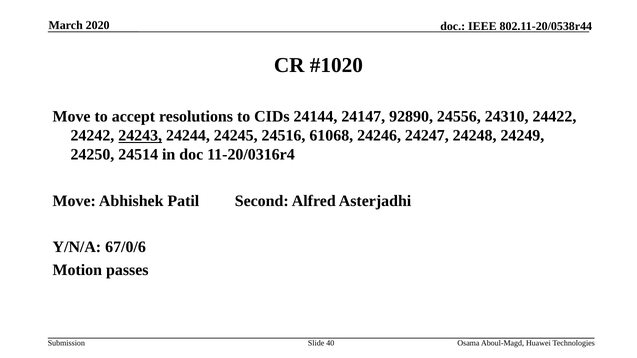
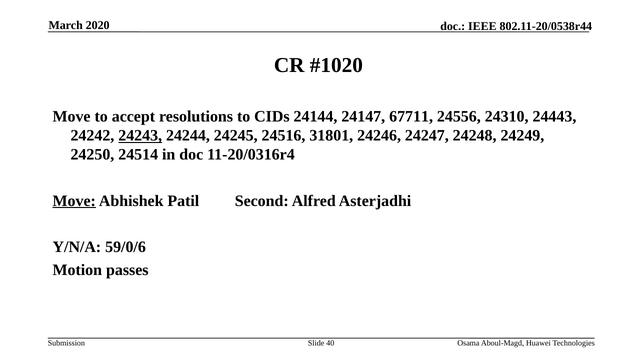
92890: 92890 -> 67711
24422: 24422 -> 24443
61068: 61068 -> 31801
Move at (74, 201) underline: none -> present
67/0/6: 67/0/6 -> 59/0/6
